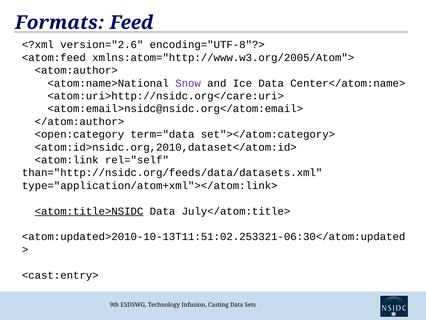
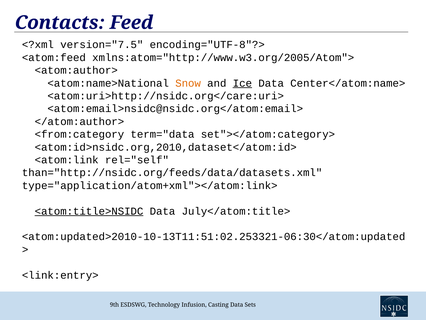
Formats: Formats -> Contacts
version="2.6: version="2.6 -> version="7.5
Snow colour: purple -> orange
Ice underline: none -> present
<open:category: <open:category -> <from:category
<cast:entry>: <cast:entry> -> <link:entry>
